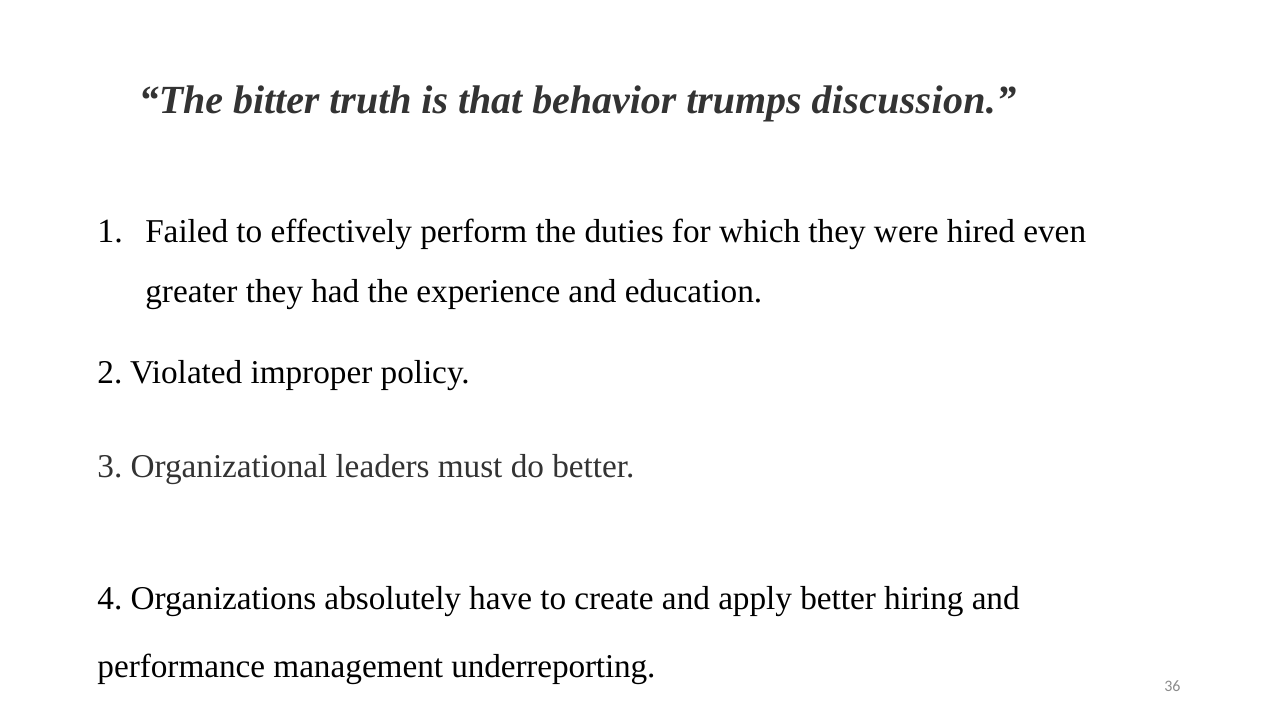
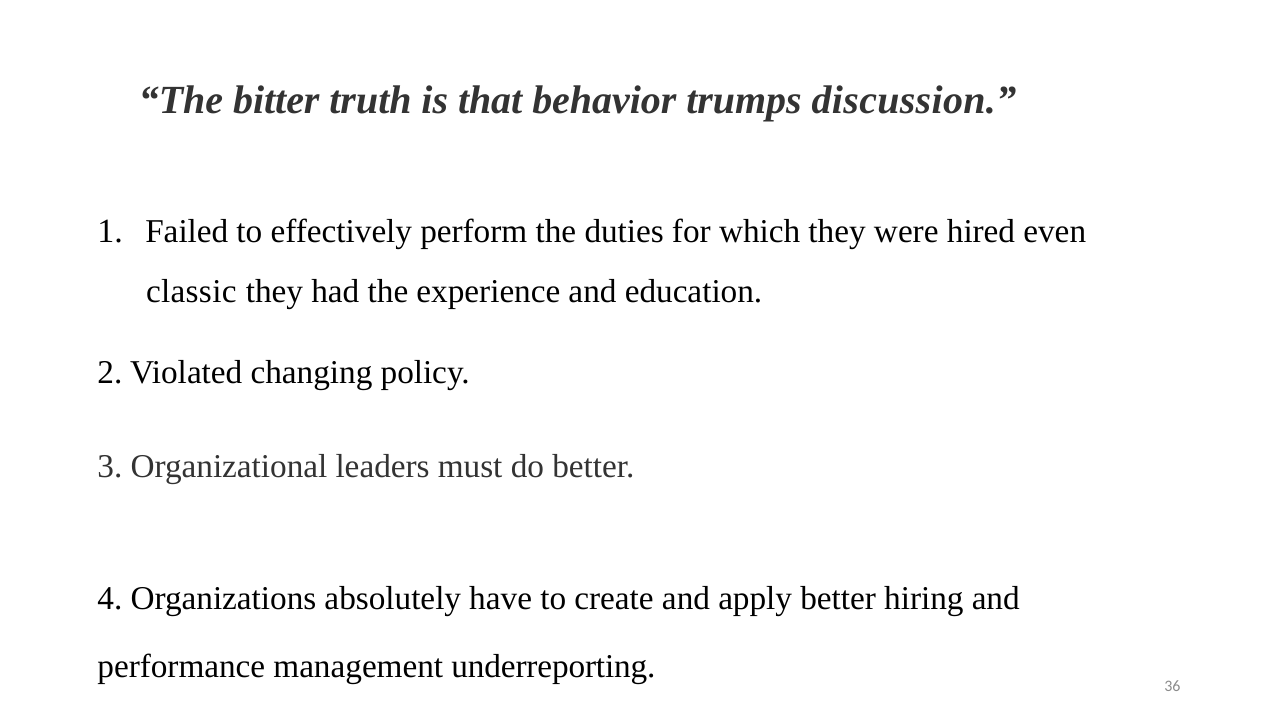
greater: greater -> classic
improper: improper -> changing
